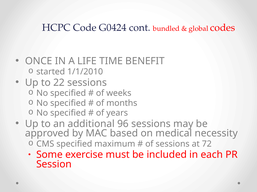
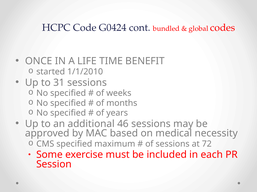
22: 22 -> 31
96: 96 -> 46
